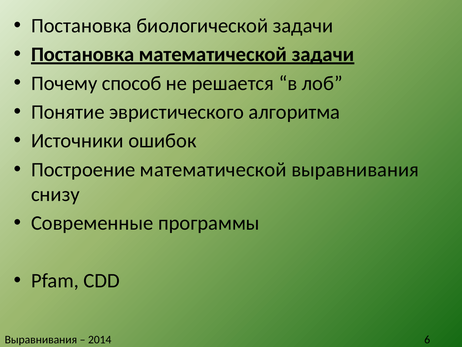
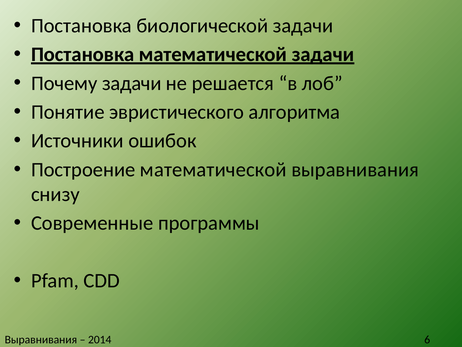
Почему способ: способ -> задачи
